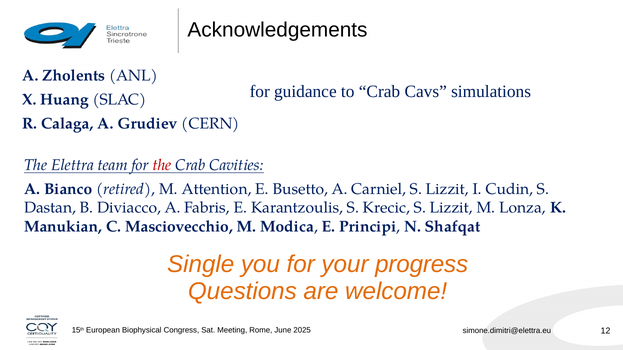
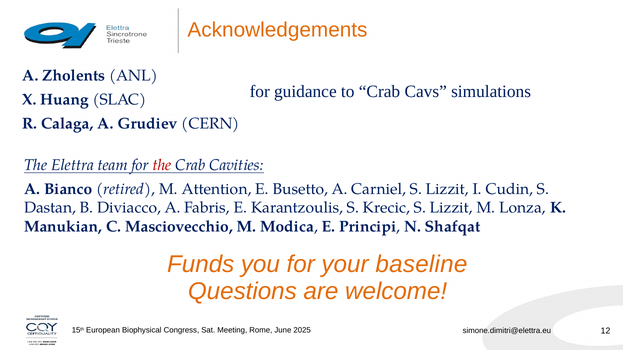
Acknowledgements colour: black -> orange
Single: Single -> Funds
progress: progress -> baseline
